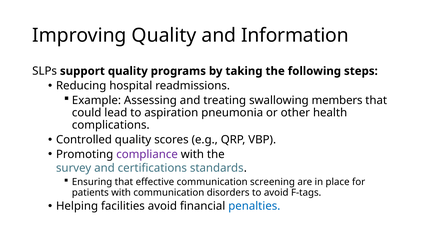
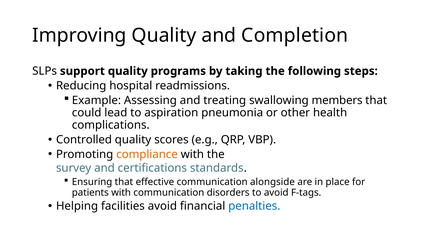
Information: Information -> Completion
compliance colour: purple -> orange
screening: screening -> alongside
